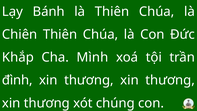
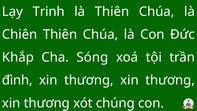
Bánh: Bánh -> Trinh
Mình: Mình -> Sóng
